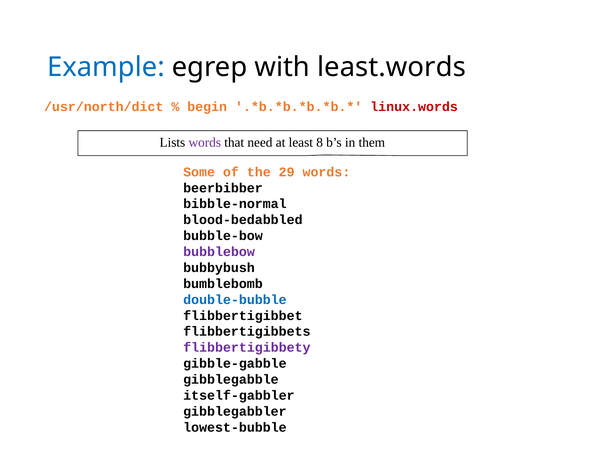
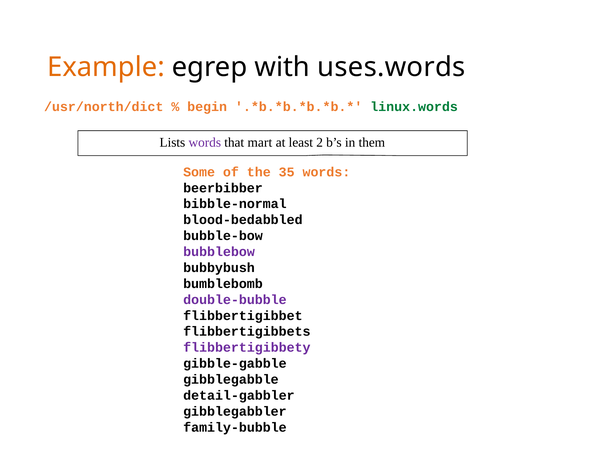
Example colour: blue -> orange
least.words: least.words -> uses.words
linux.words colour: red -> green
need: need -> mart
8: 8 -> 2
29: 29 -> 35
double-bubble colour: blue -> purple
itself-gabbler: itself-gabbler -> detail-gabbler
lowest-bubble: lowest-bubble -> family-bubble
